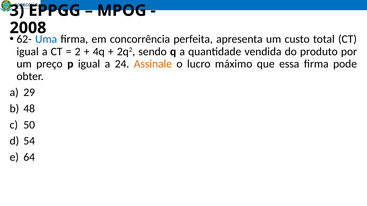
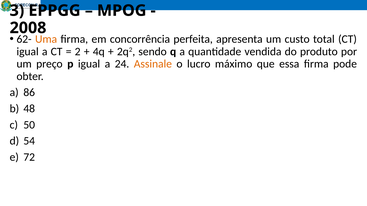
Uma colour: blue -> orange
29: 29 -> 86
64: 64 -> 72
